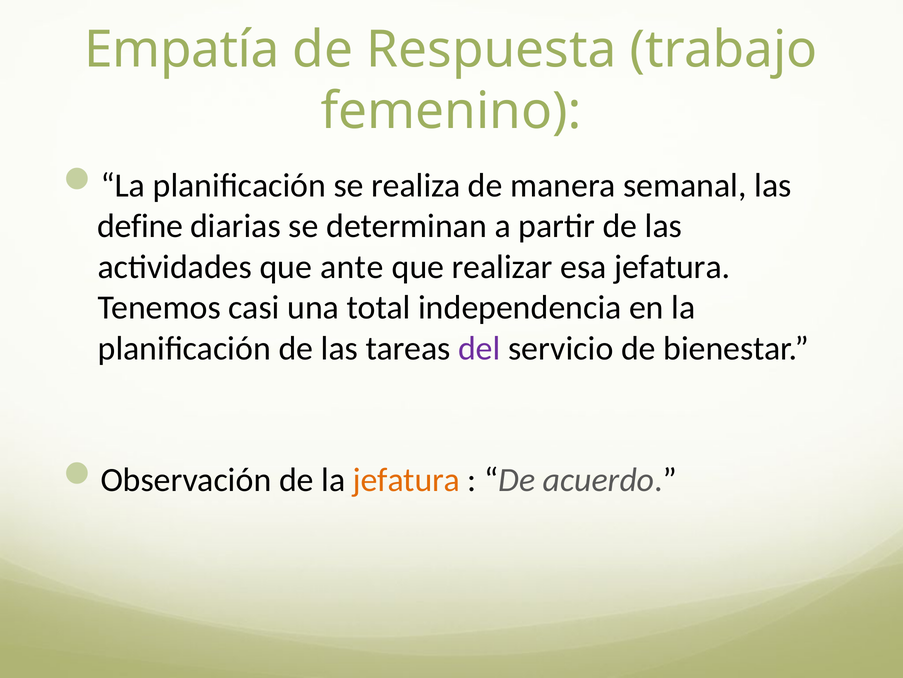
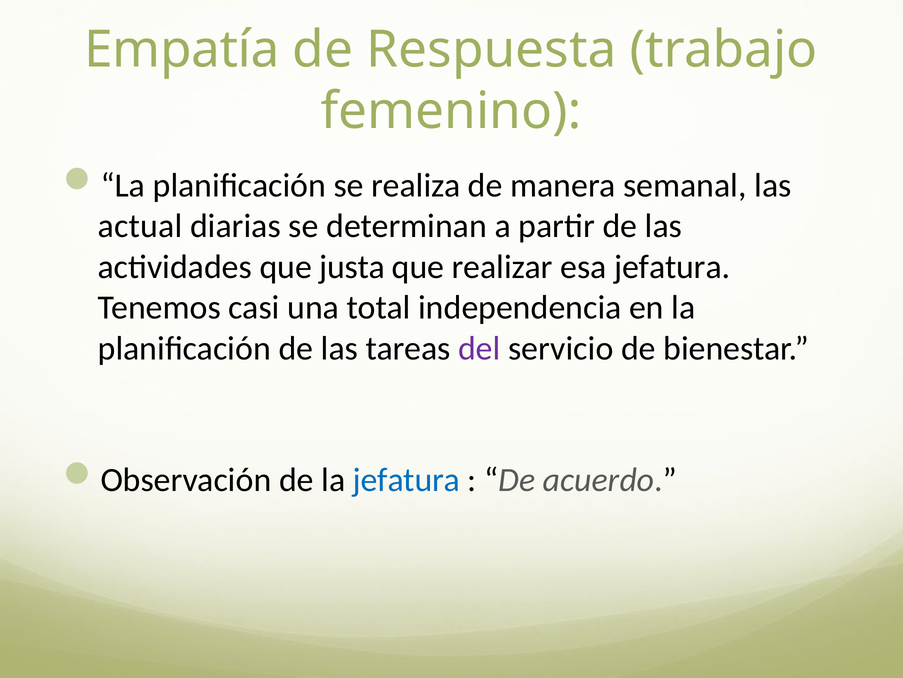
define: define -> actual
ante: ante -> justa
jefatura at (406, 479) colour: orange -> blue
